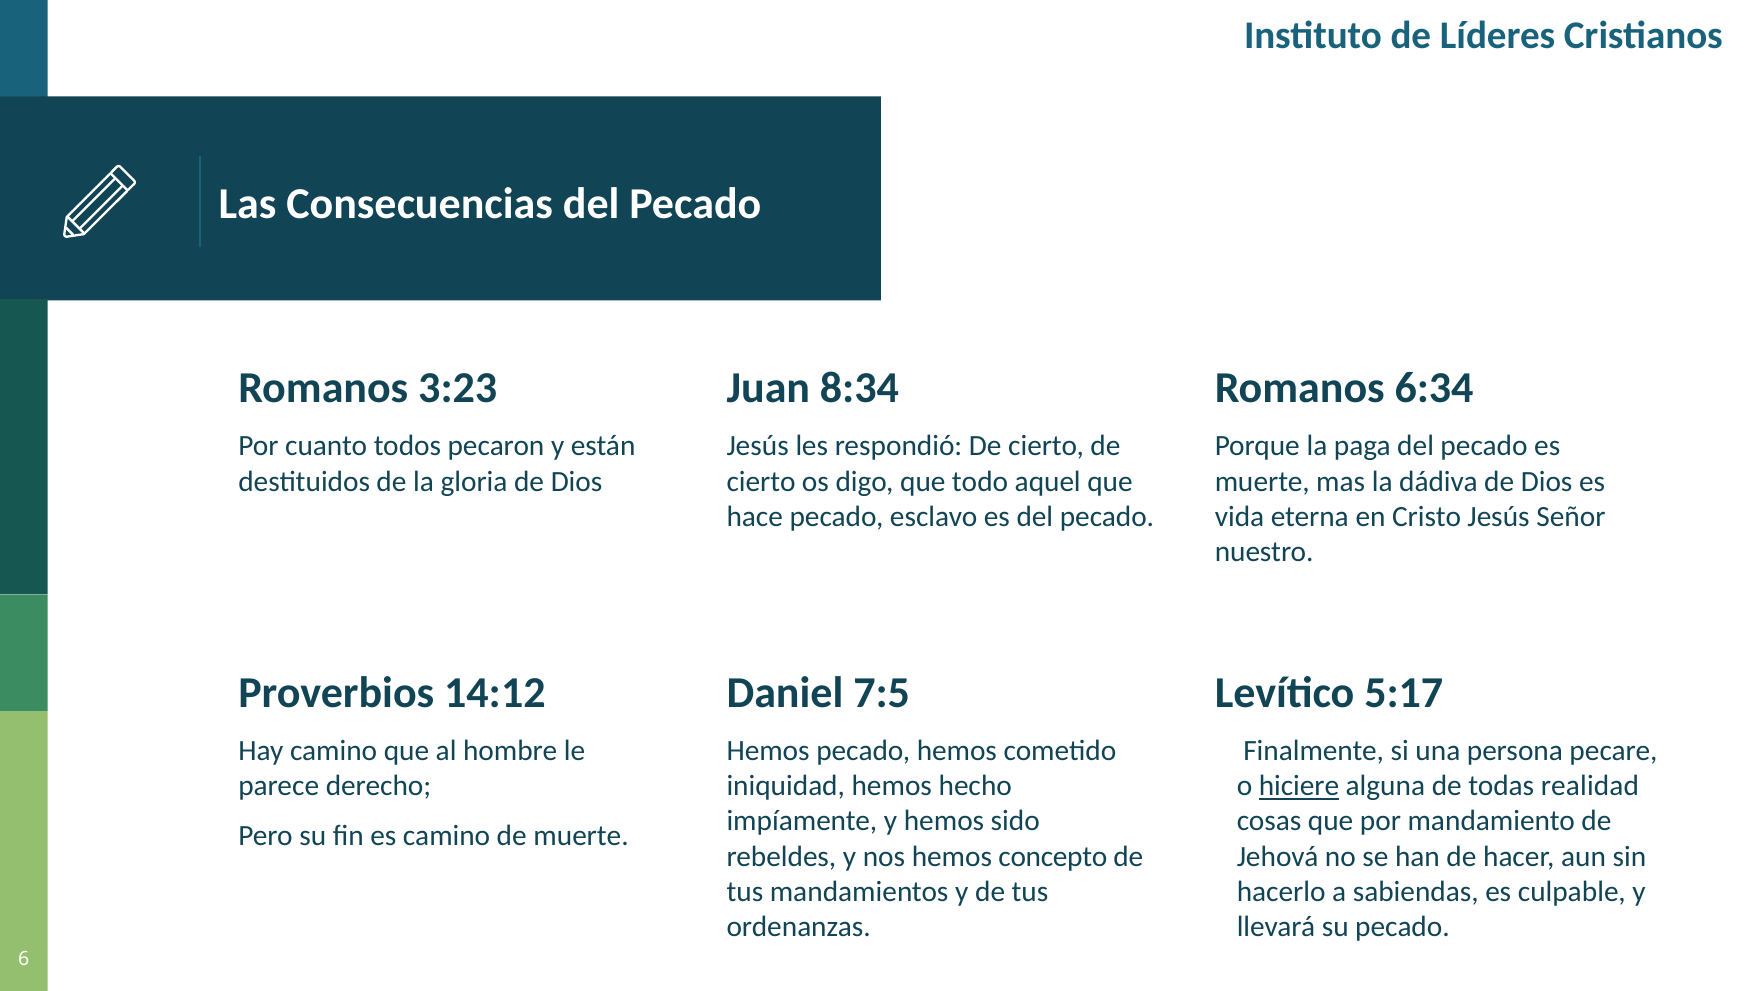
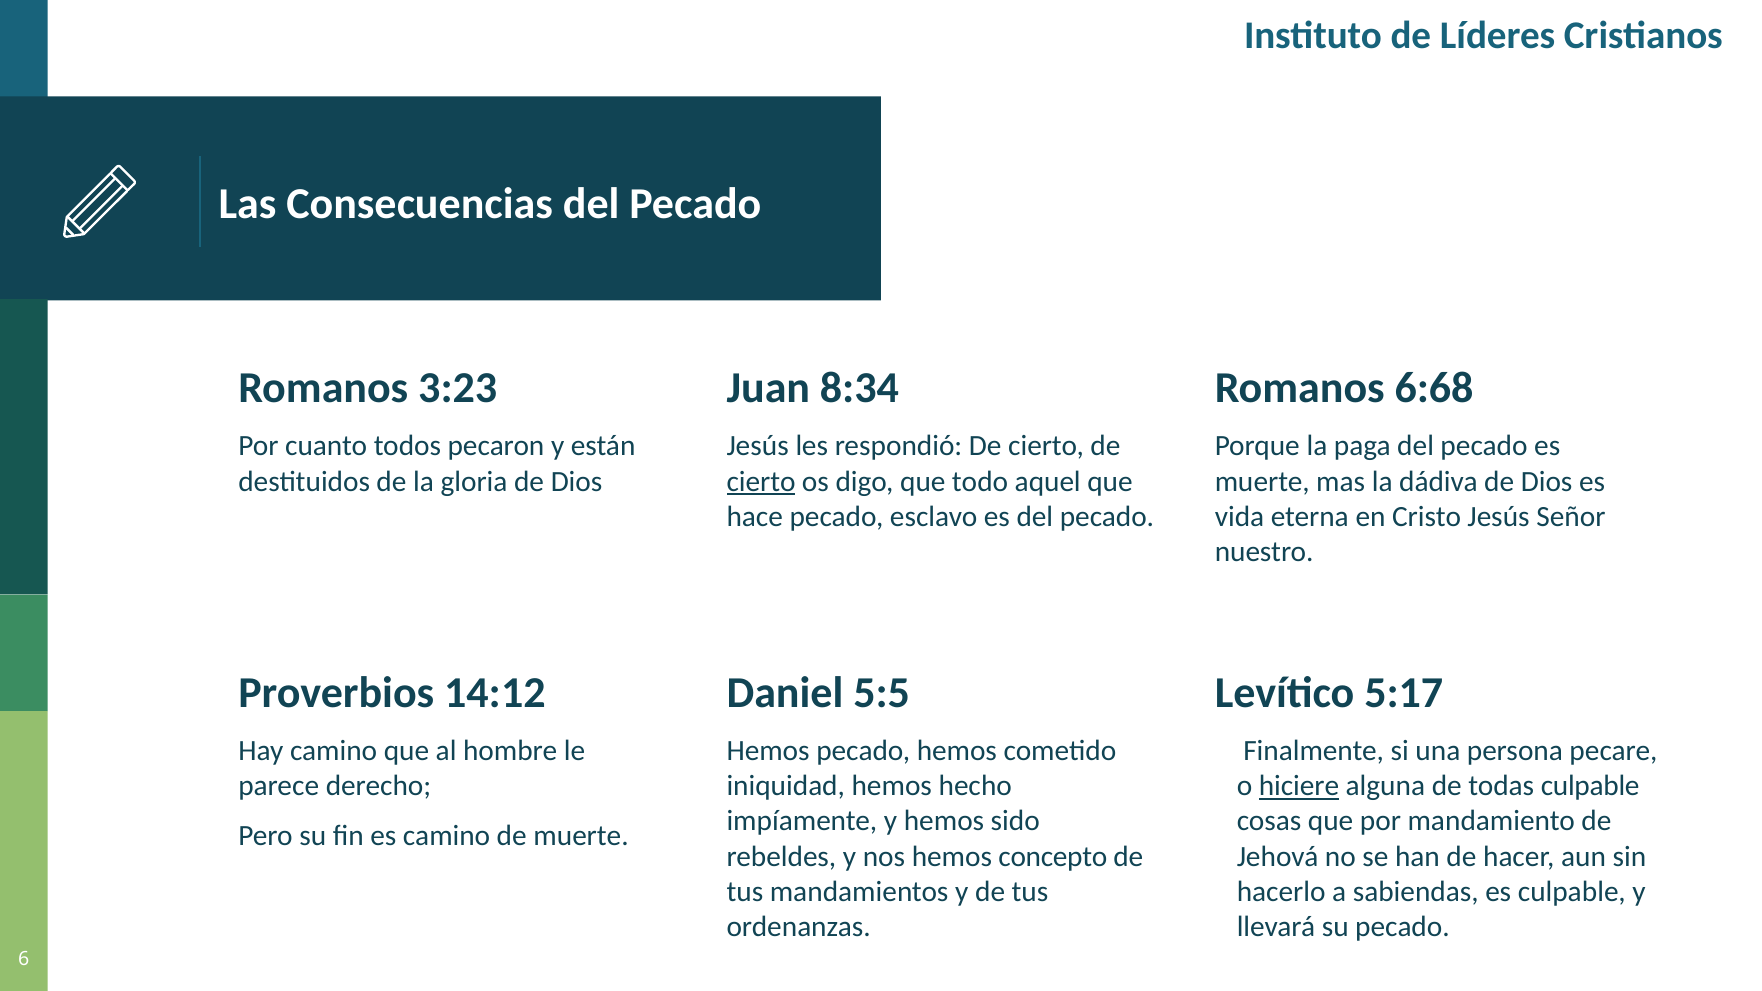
6:34: 6:34 -> 6:68
cierto at (761, 481) underline: none -> present
7:5: 7:5 -> 5:5
todas realidad: realidad -> culpable
